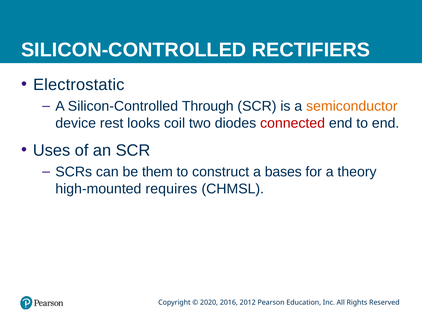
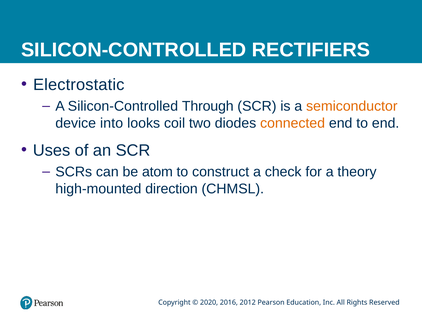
rest: rest -> into
connected colour: red -> orange
them: them -> atom
bases: bases -> check
requires: requires -> direction
